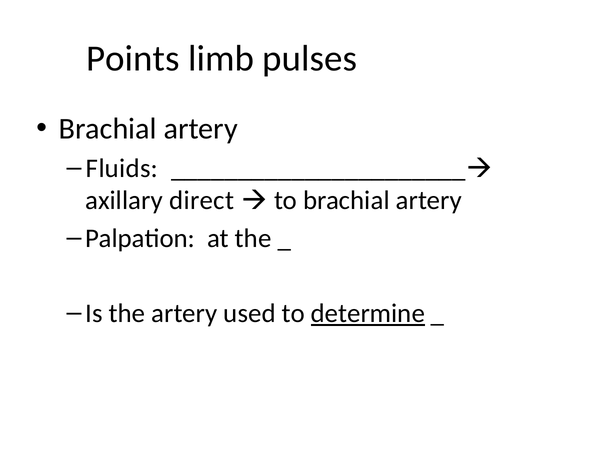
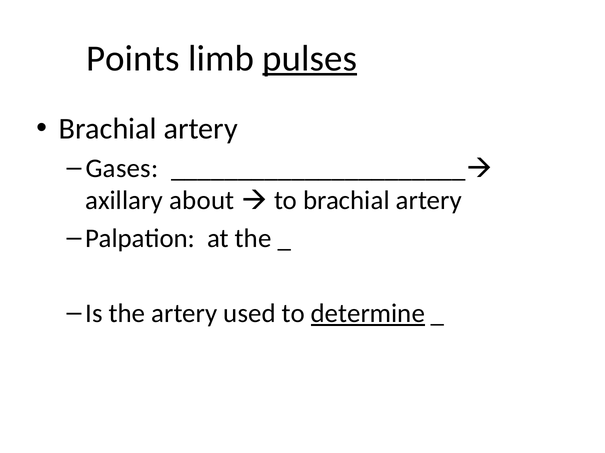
pulses underline: none -> present
Fluids: Fluids -> Gases
direct: direct -> about
